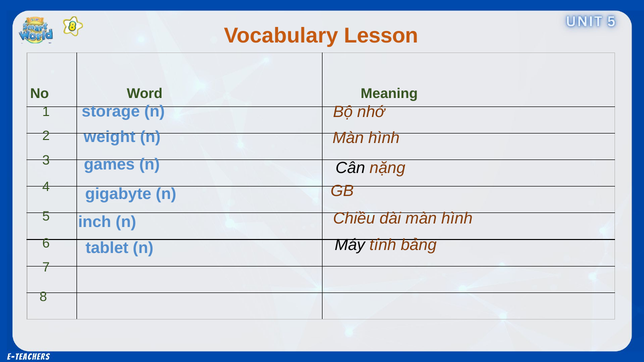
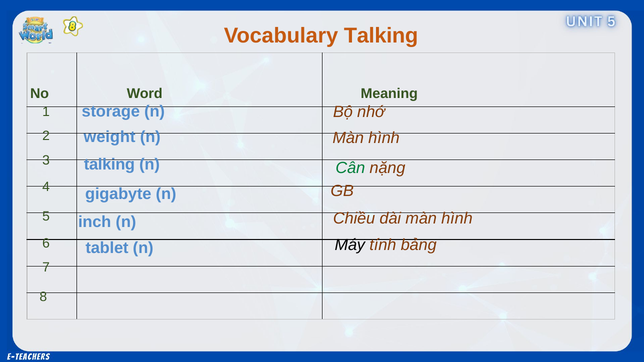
Vocabulary Lesson: Lesson -> Talking
games at (109, 165): games -> talking
Cân colour: black -> green
